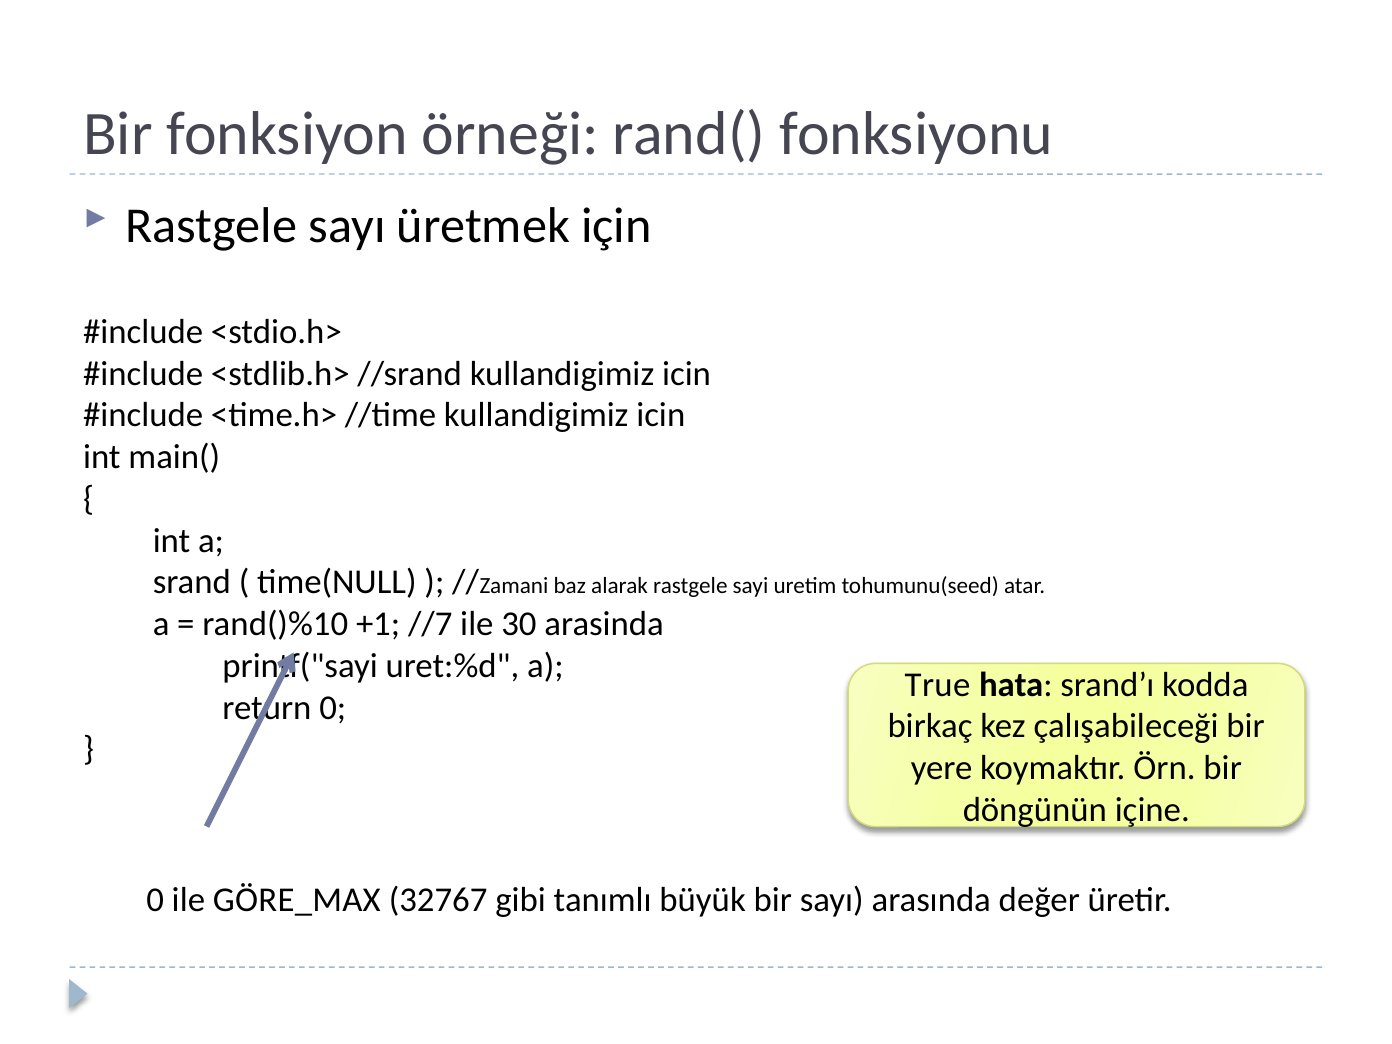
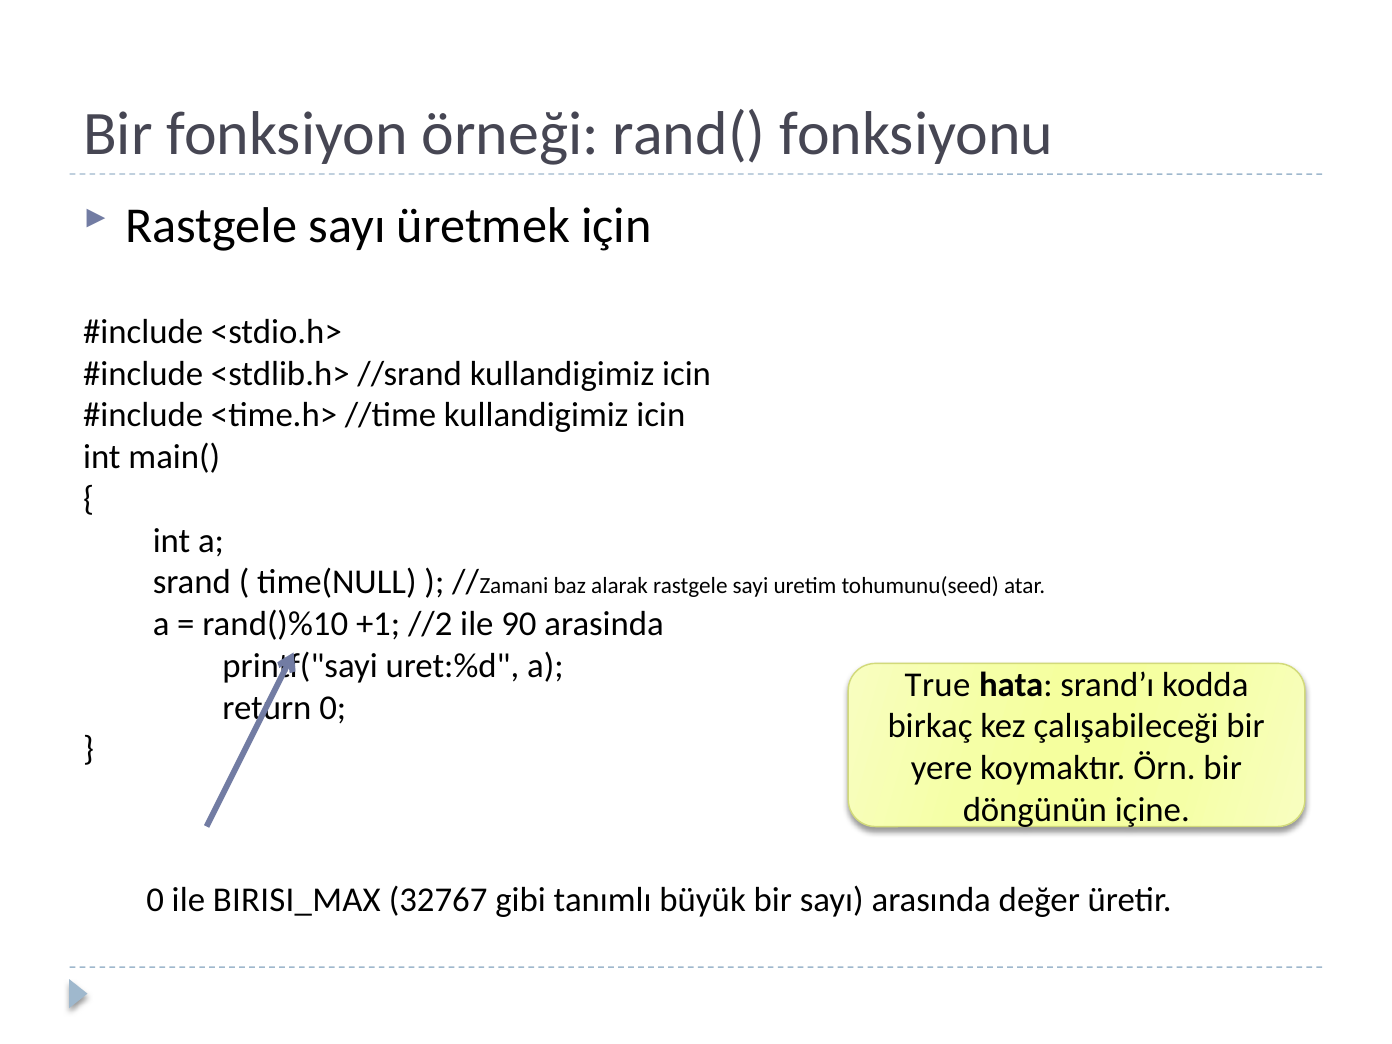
//7: //7 -> //2
30: 30 -> 90
GÖRE_MAX: GÖRE_MAX -> BIRISI_MAX
